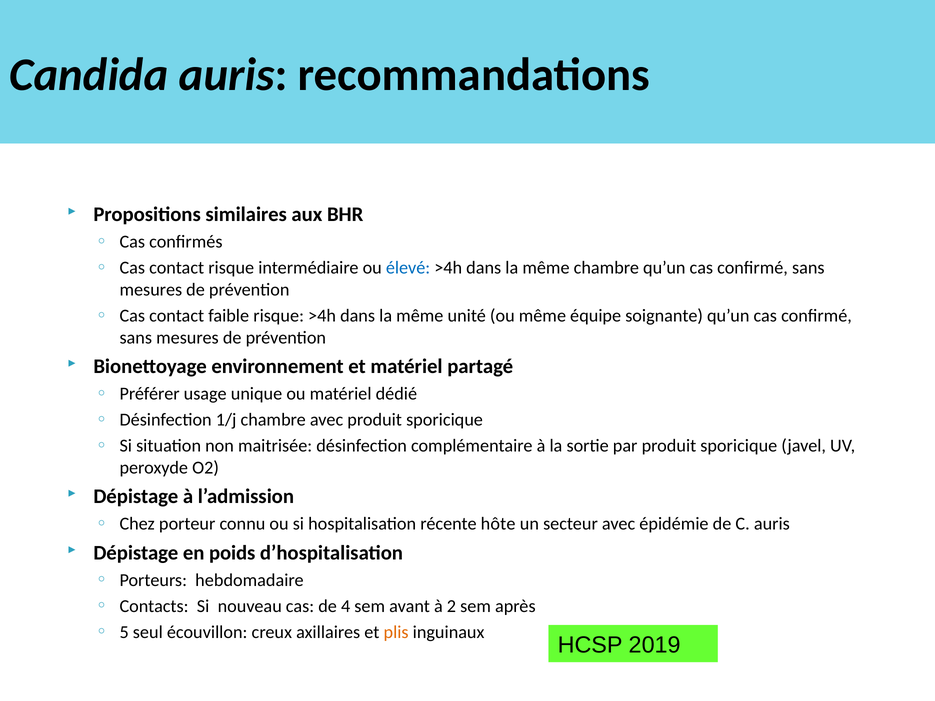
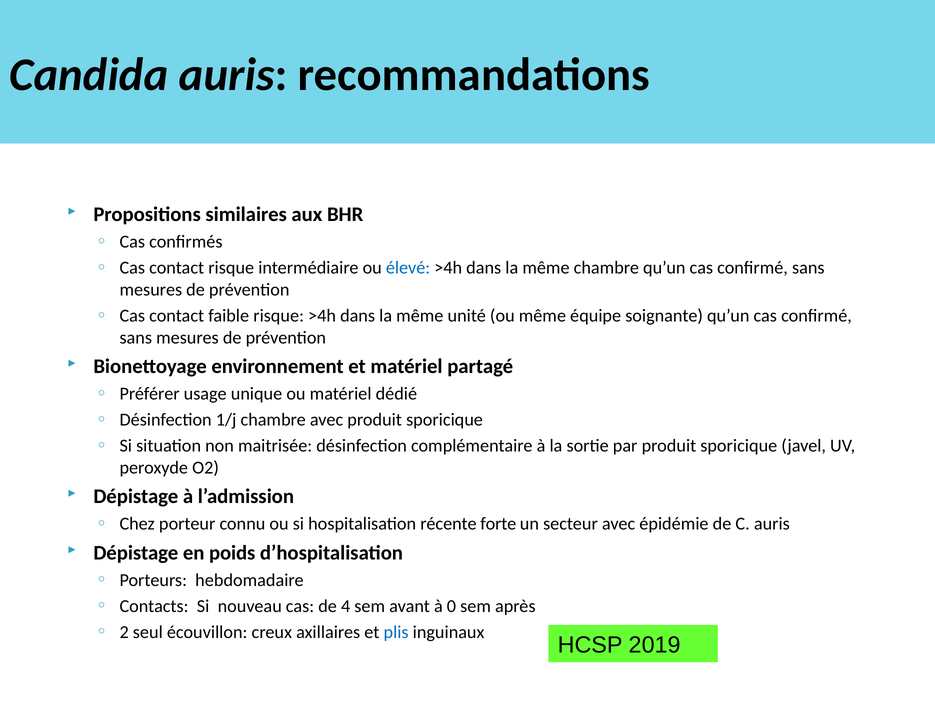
hôte: hôte -> forte
2: 2 -> 0
5: 5 -> 2
plis colour: orange -> blue
